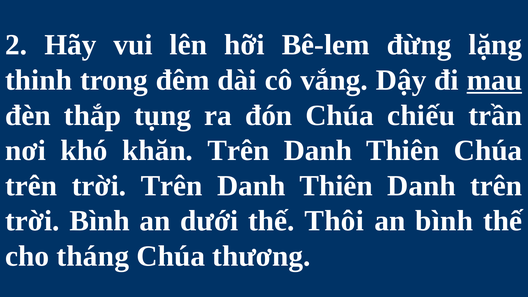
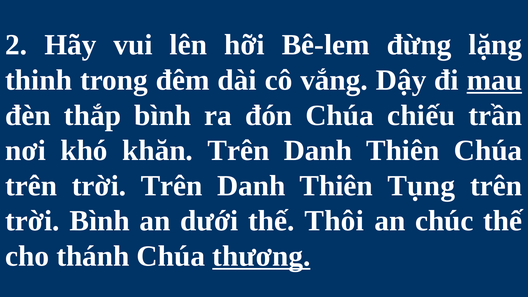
thắp tụng: tụng -> bình
Thiên Danh: Danh -> Tụng
an bình: bình -> chúc
tháng: tháng -> thánh
thương underline: none -> present
